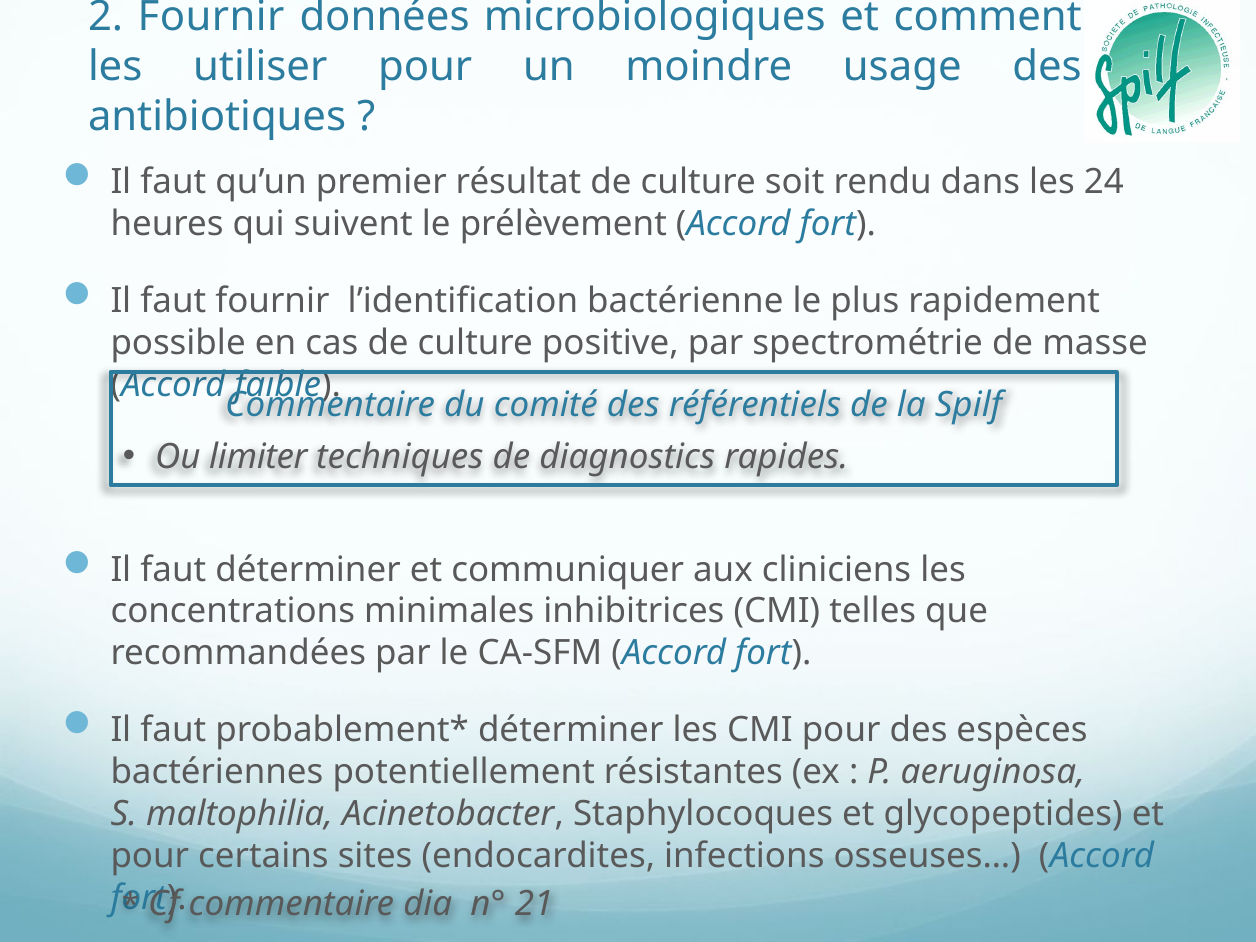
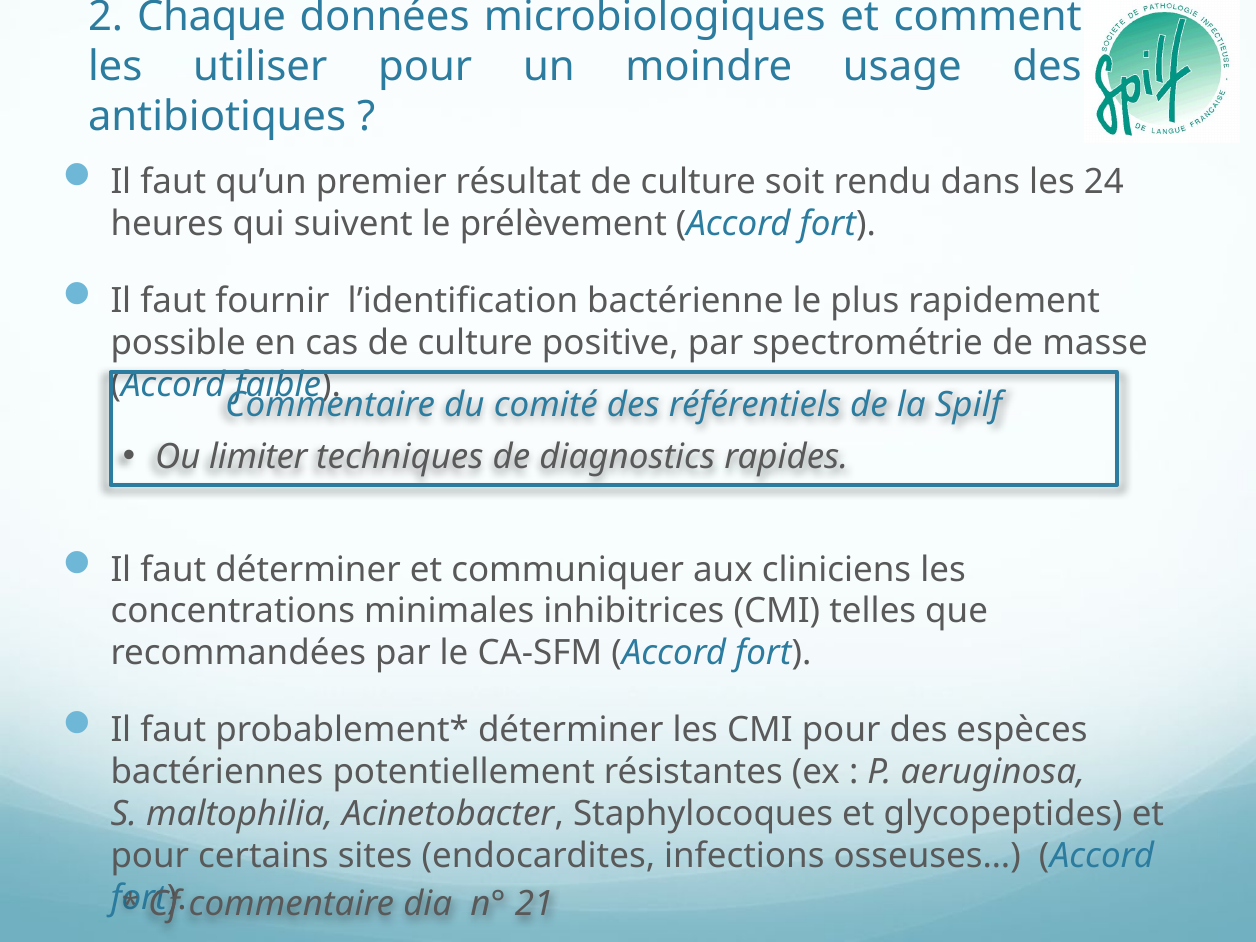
2 Fournir: Fournir -> Chaque
